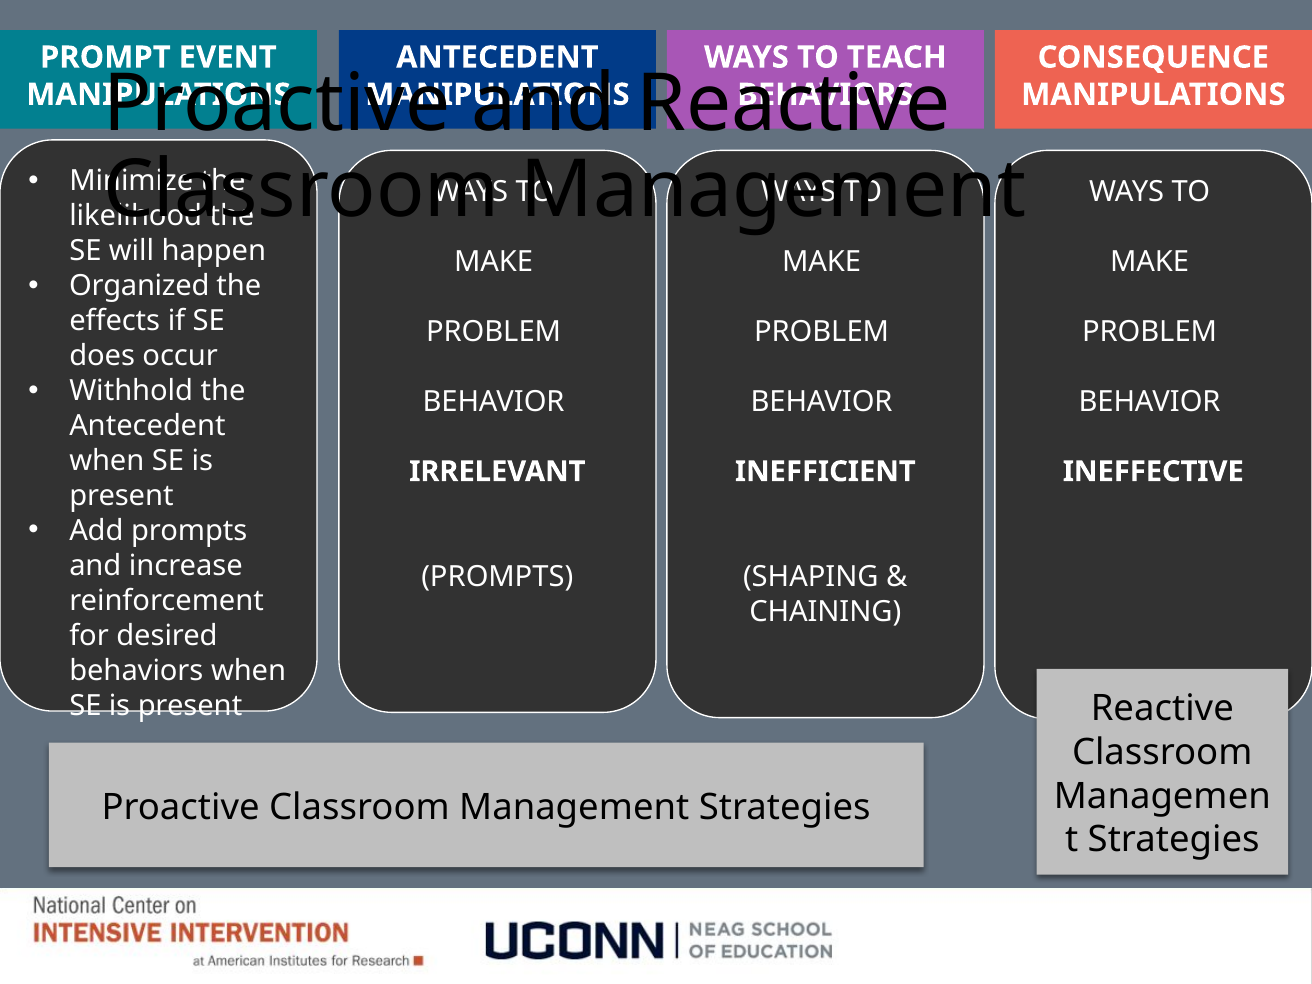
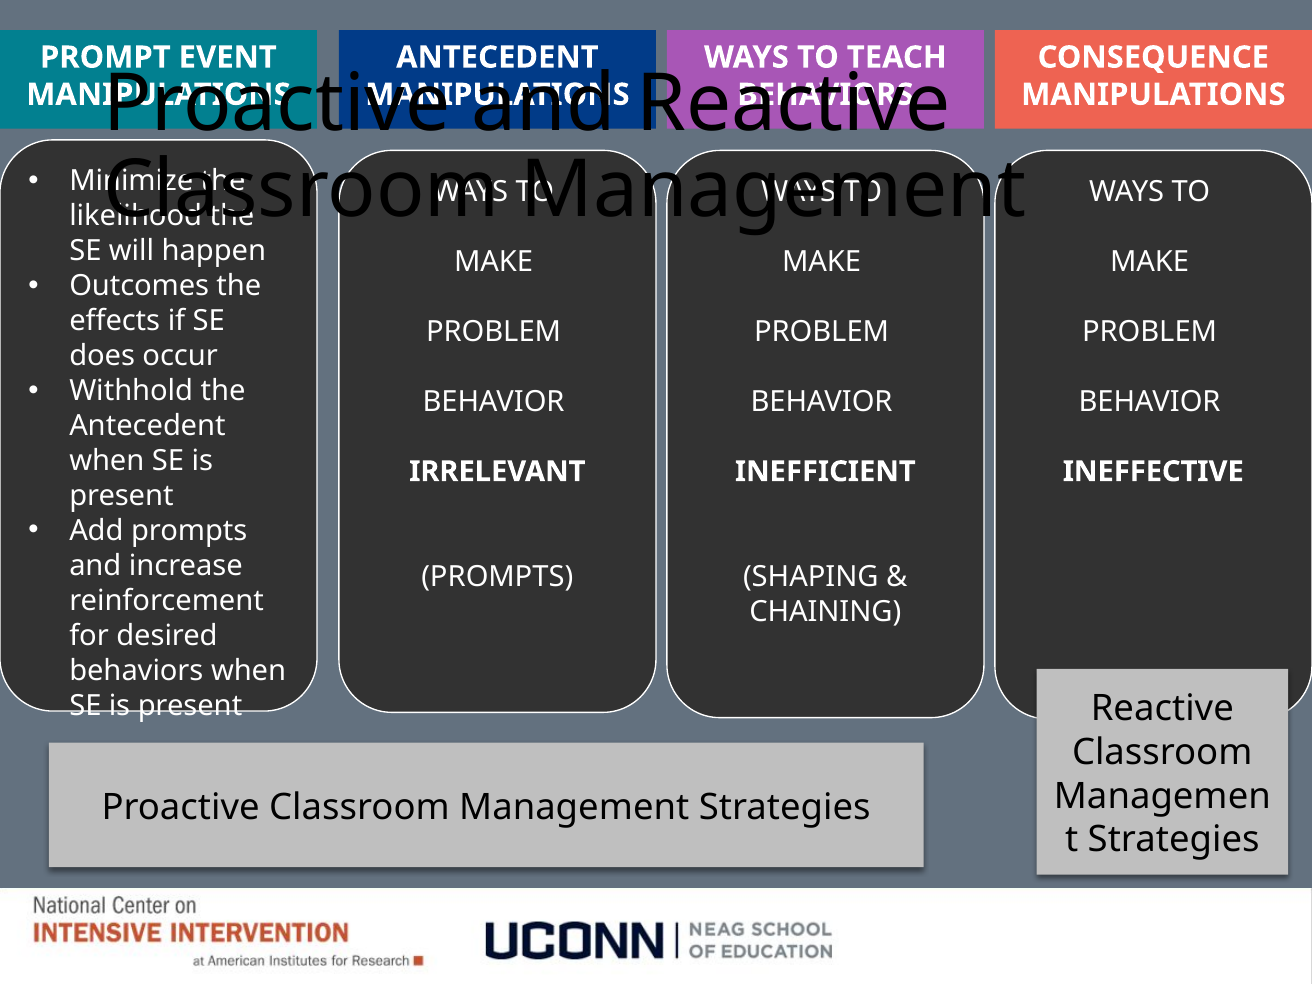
Organized: Organized -> Outcomes
